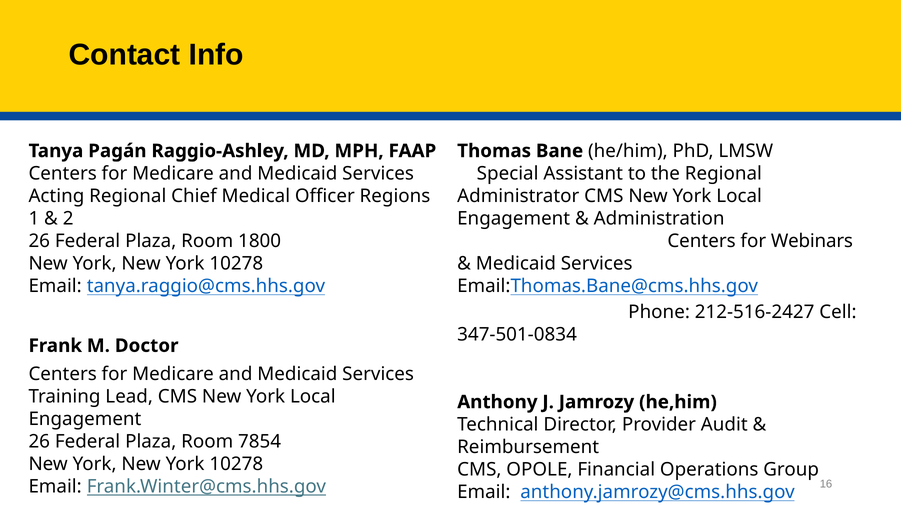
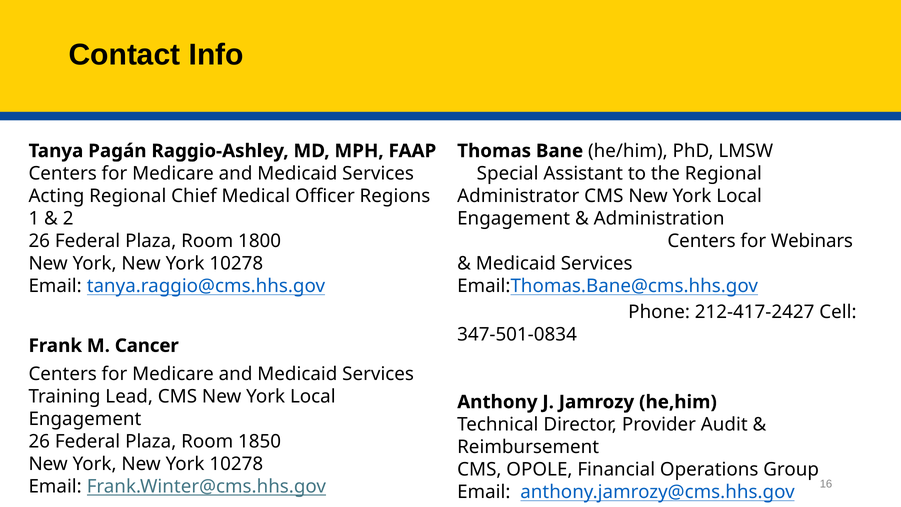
212-516-2427: 212-516-2427 -> 212-417-2427
Doctor: Doctor -> Cancer
7854: 7854 -> 1850
